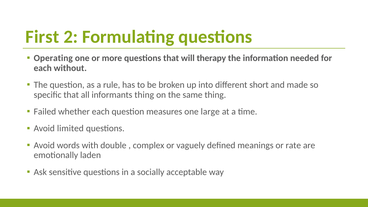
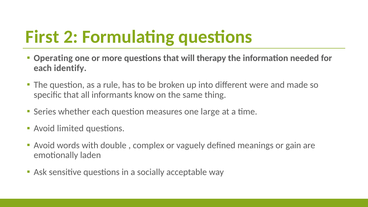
without: without -> identify
short: short -> were
informants thing: thing -> know
Failed: Failed -> Series
rate: rate -> gain
